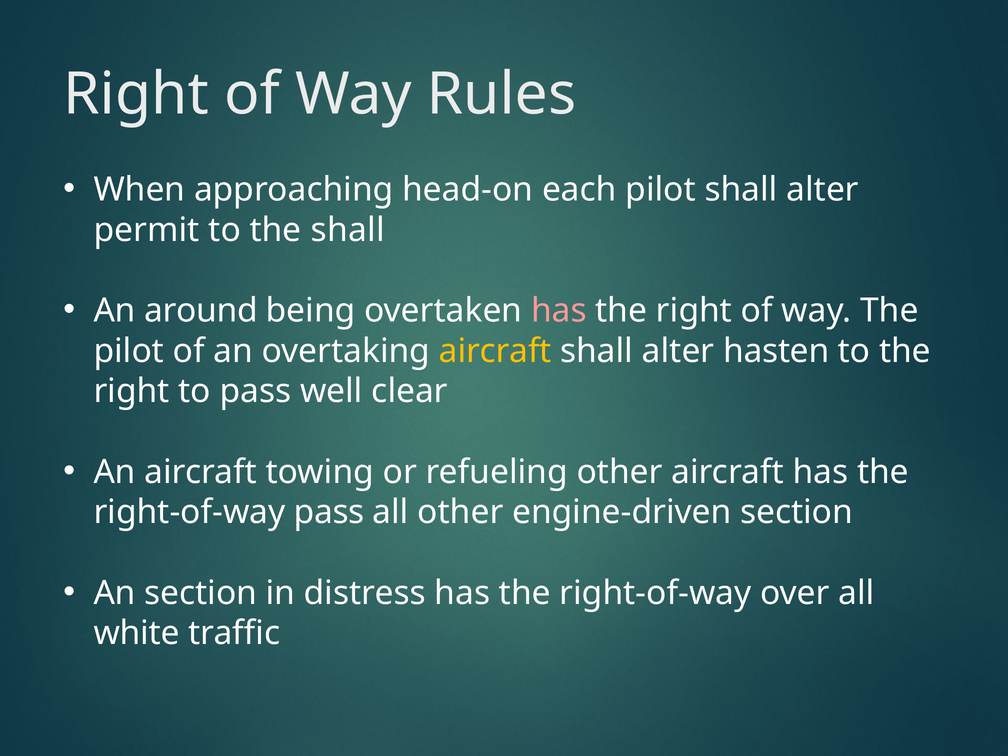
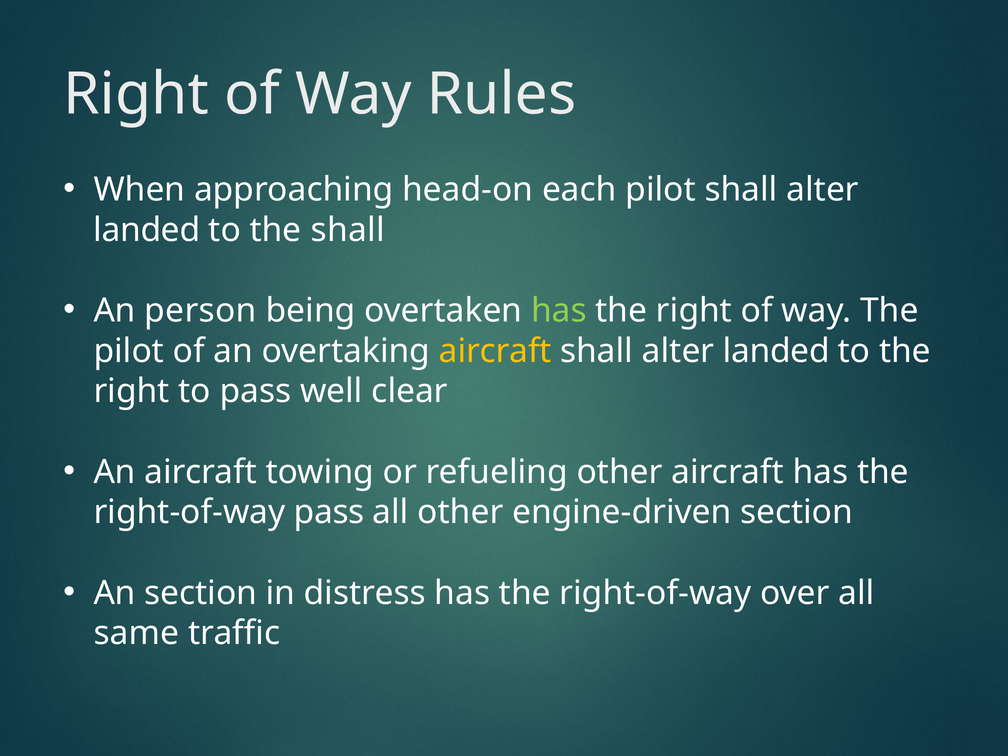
permit at (147, 230): permit -> landed
around: around -> person
has at (559, 311) colour: pink -> light green
hasten at (776, 351): hasten -> landed
white: white -> same
